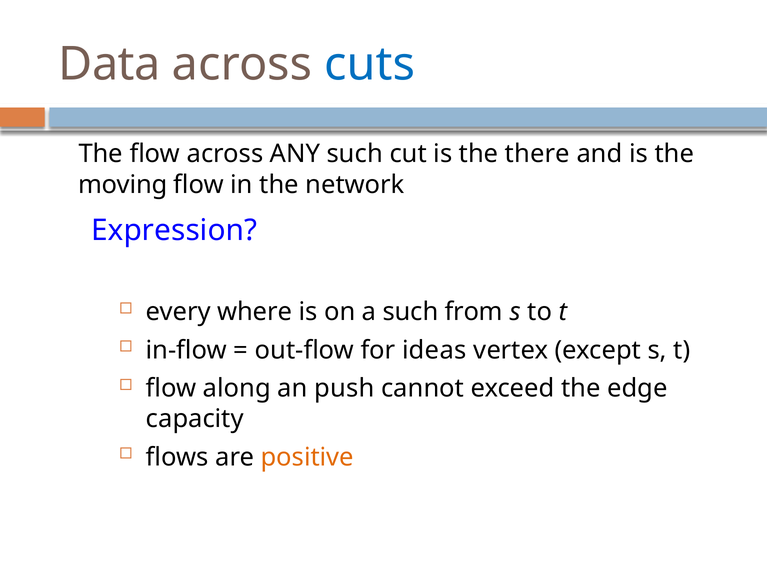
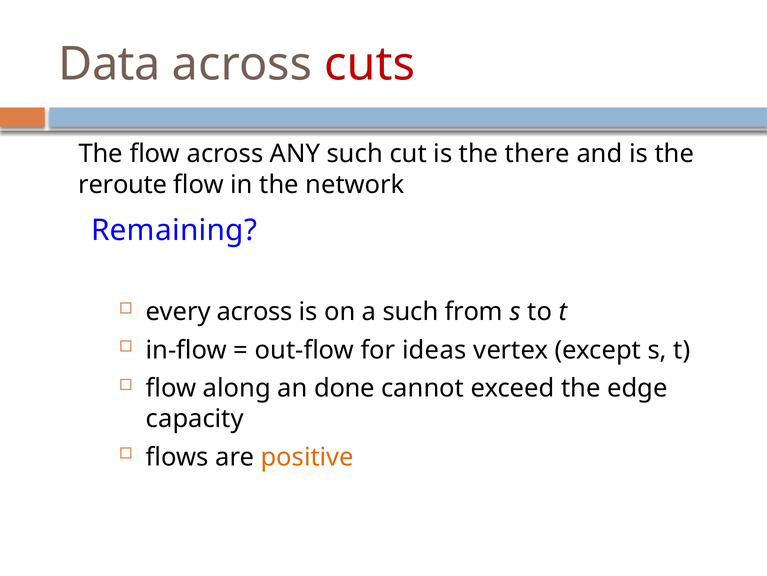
cuts colour: blue -> red
moving: moving -> reroute
Expression: Expression -> Remaining
every where: where -> across
push: push -> done
